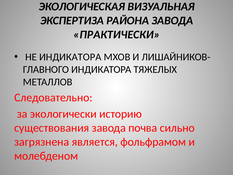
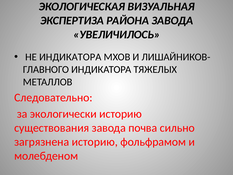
ПРАКТИЧЕСКИ: ПРАКТИЧЕСКИ -> УВЕЛИЧИЛОСЬ
загрязнена является: является -> историю
